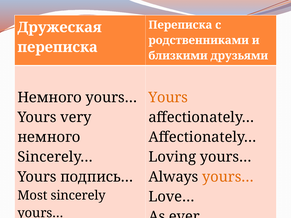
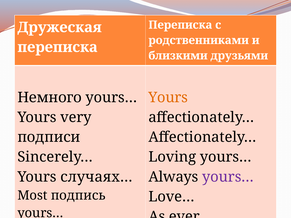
немного at (49, 137): немного -> подписи
подпись…: подпись… -> случаях…
yours… at (228, 177) colour: orange -> purple
Most sincerely: sincerely -> подпись
